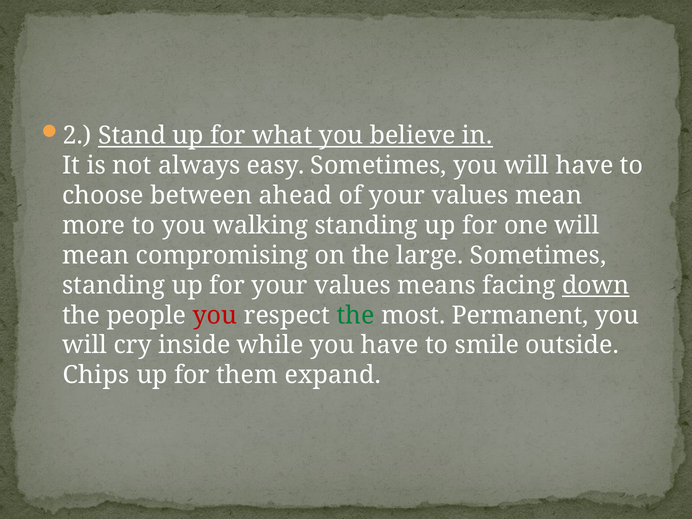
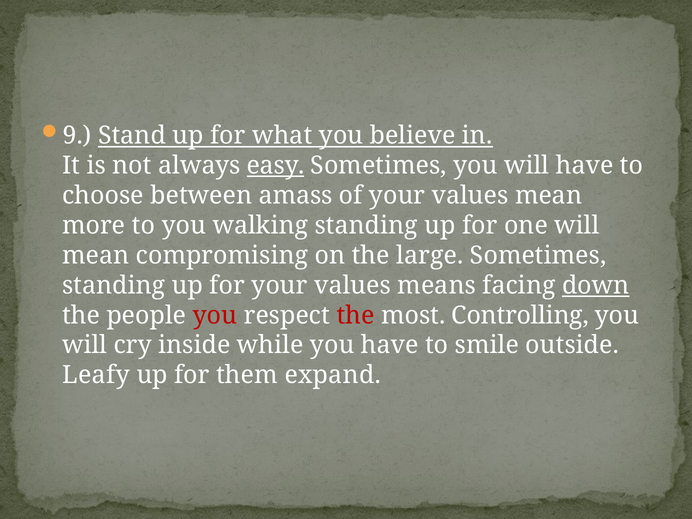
2: 2 -> 9
easy underline: none -> present
ahead: ahead -> amass
the at (356, 315) colour: green -> red
Permanent: Permanent -> Controlling
Chips: Chips -> Leafy
